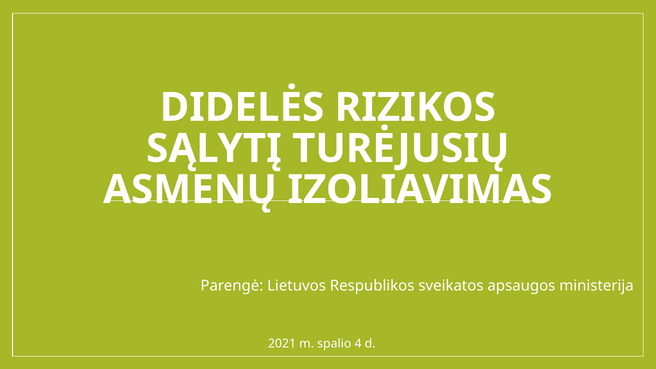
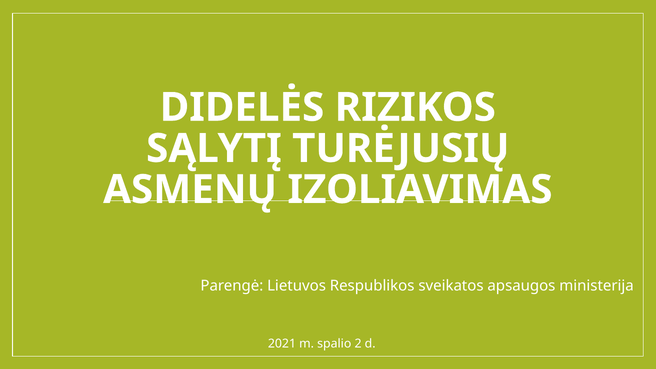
4: 4 -> 2
